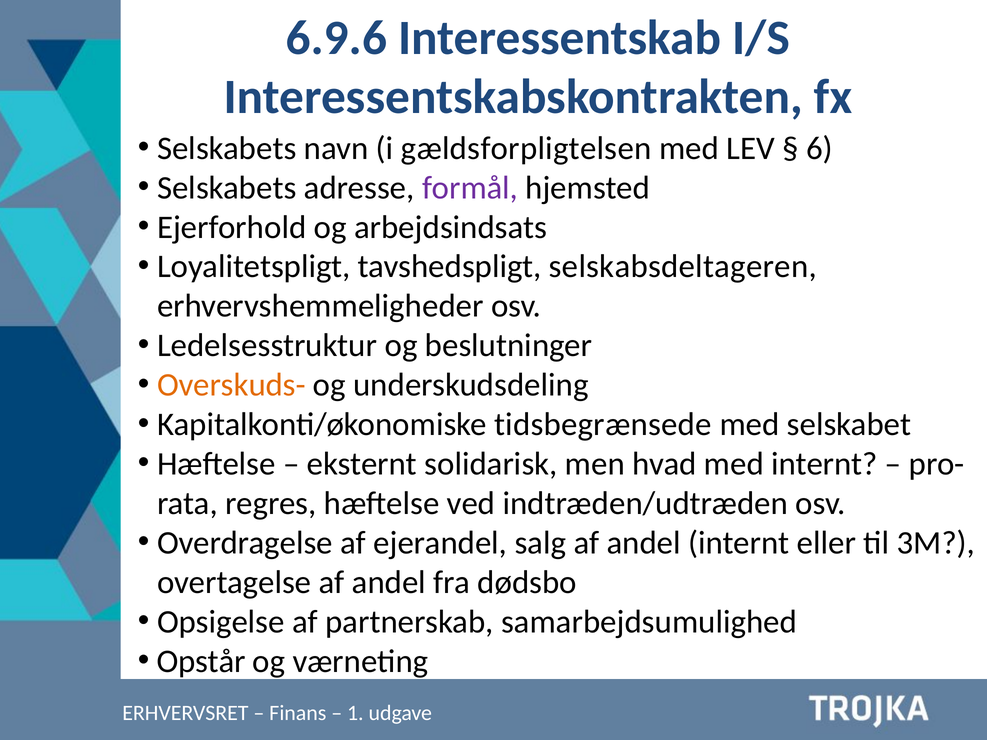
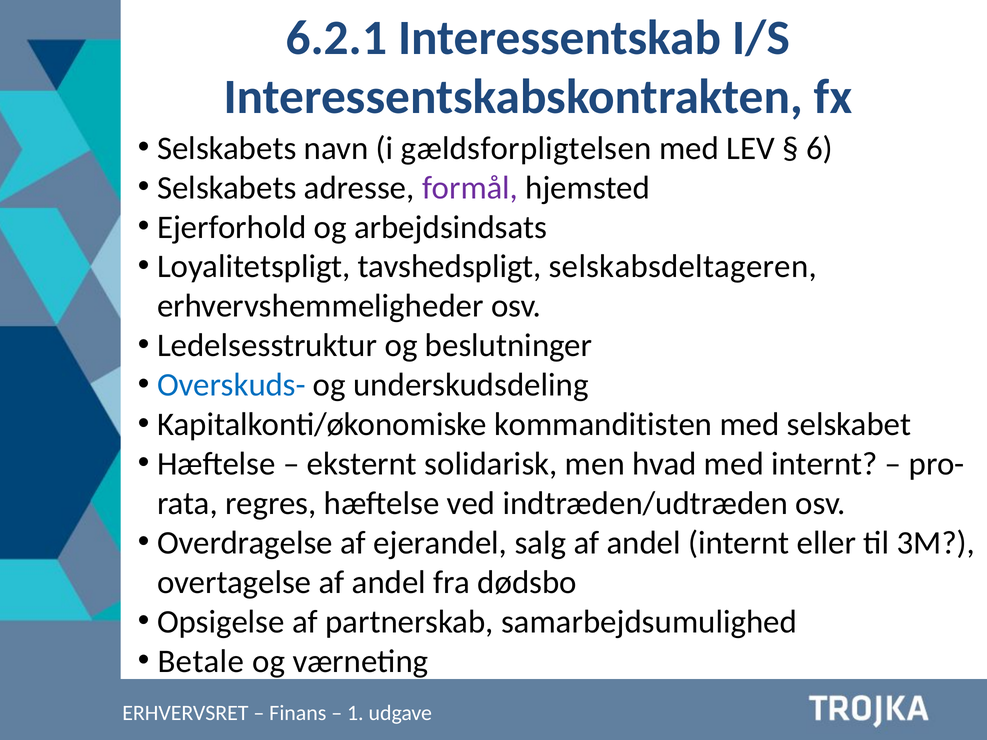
6.9.6: 6.9.6 -> 6.2.1
Overskuds- colour: orange -> blue
tidsbegrænsede: tidsbegrænsede -> kommanditisten
Opstår: Opstår -> Betale
